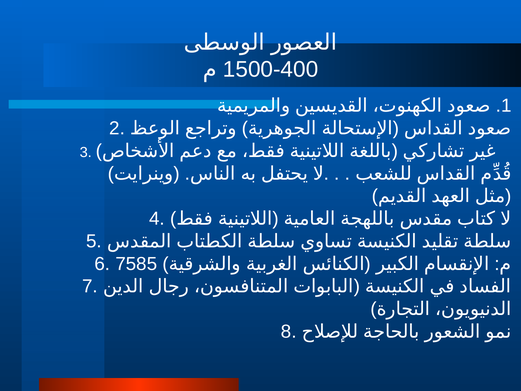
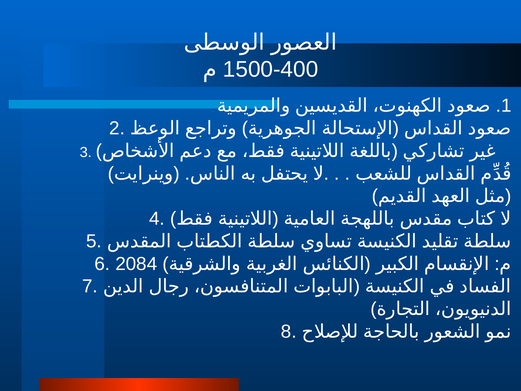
7585: 7585 -> 2084
